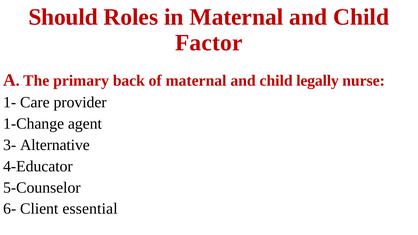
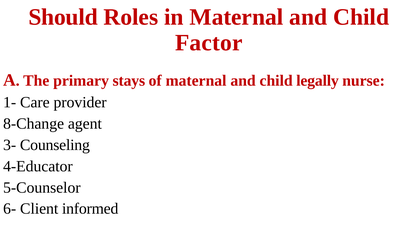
back: back -> stays
1-Change: 1-Change -> 8-Change
Alternative: Alternative -> Counseling
essential: essential -> informed
